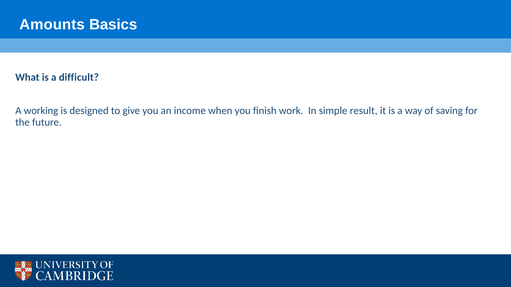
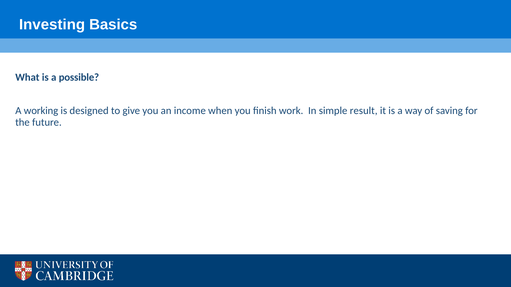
Amounts: Amounts -> Investing
difficult: difficult -> possible
